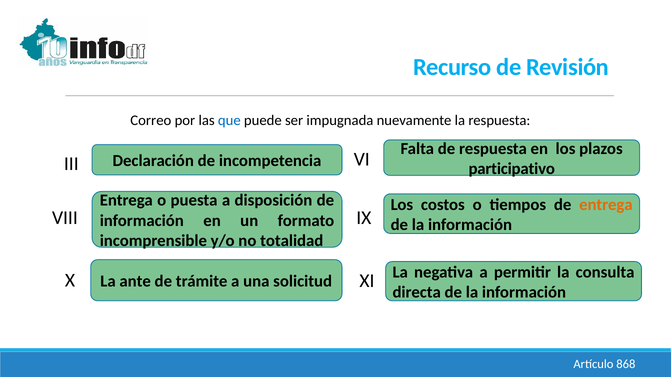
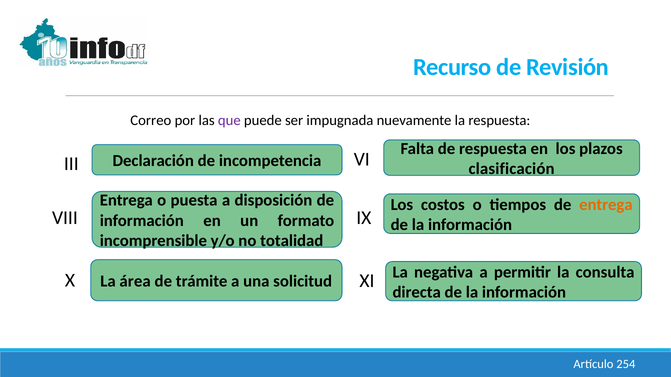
que colour: blue -> purple
participativo: participativo -> clasificación
ante: ante -> área
868: 868 -> 254
